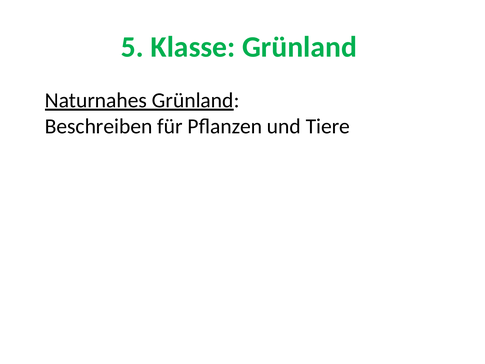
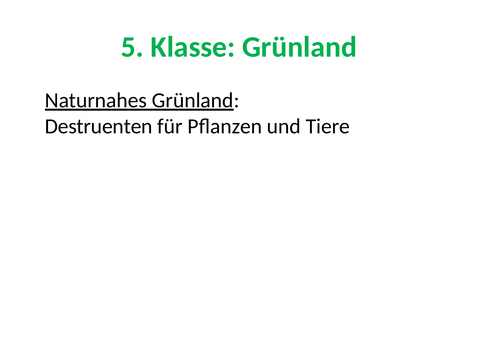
Beschreiben: Beschreiben -> Destruenten
